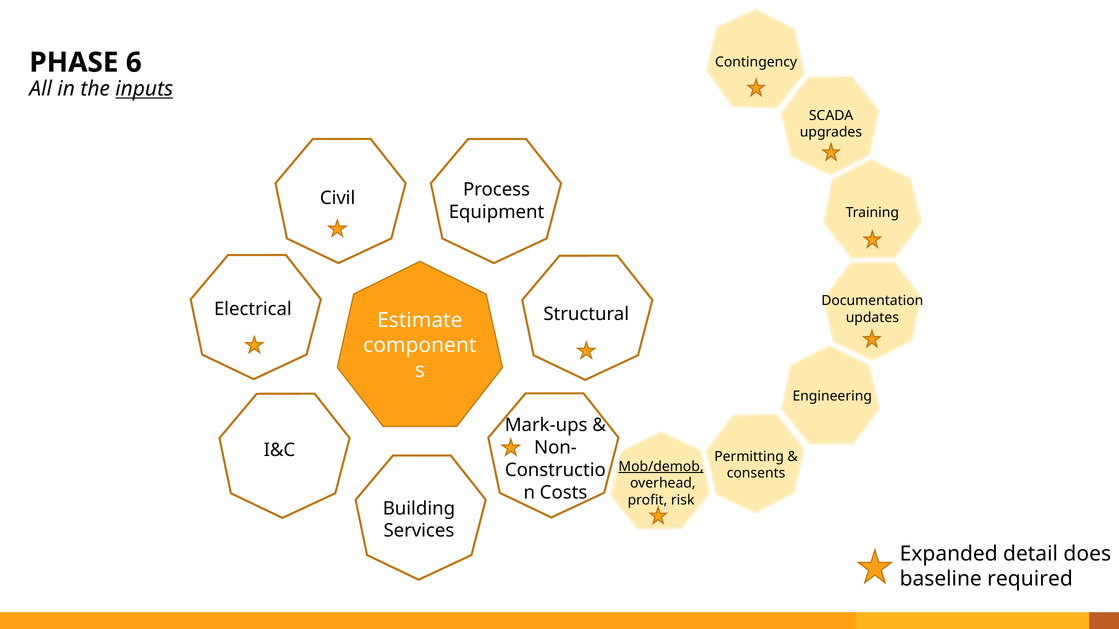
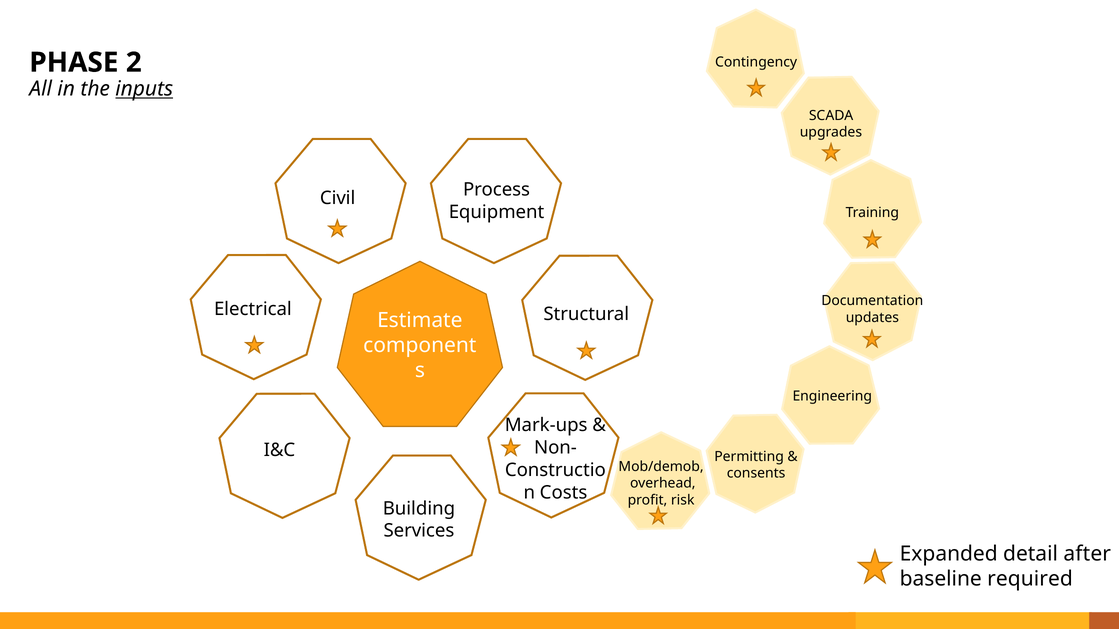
6: 6 -> 2
Mob/demob underline: present -> none
does: does -> after
